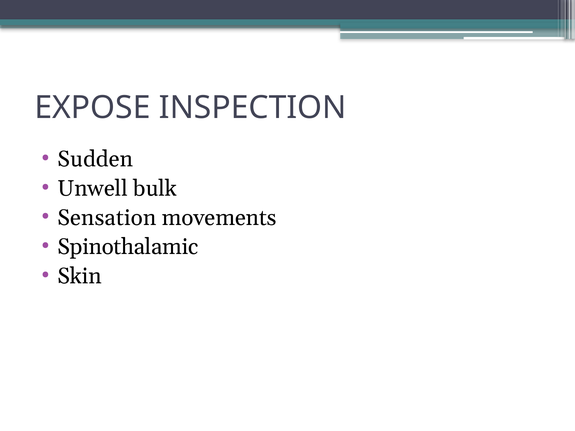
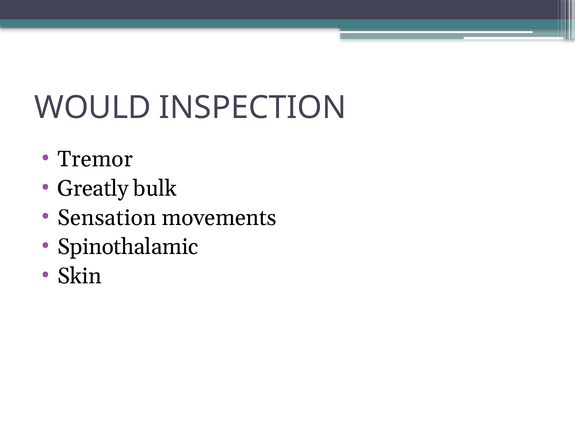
EXPOSE: EXPOSE -> WOULD
Sudden: Sudden -> Tremor
Unwell: Unwell -> Greatly
